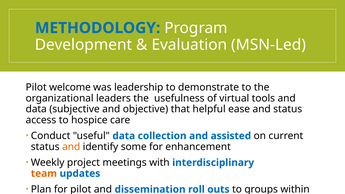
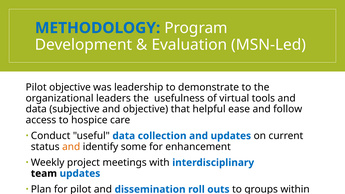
Pilot welcome: welcome -> objective
and status: status -> follow
and assisted: assisted -> updates
team colour: orange -> black
